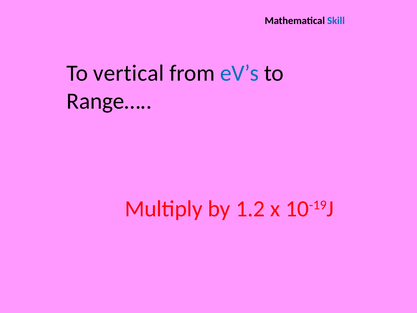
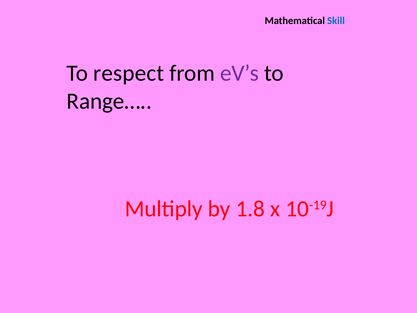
vertical: vertical -> respect
eV’s colour: blue -> purple
1.2: 1.2 -> 1.8
